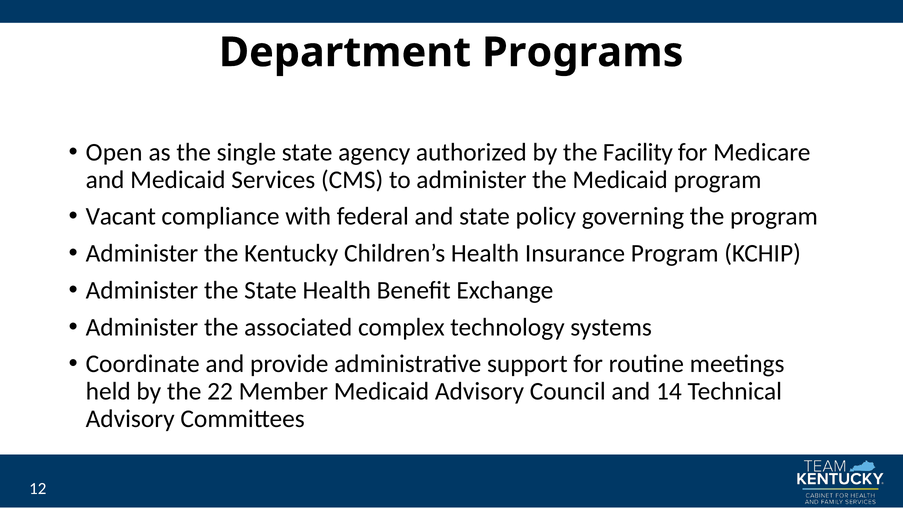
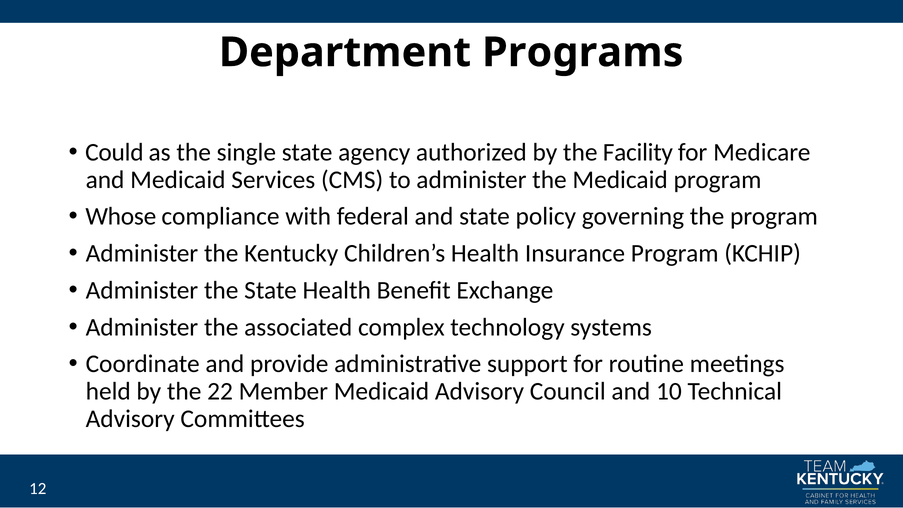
Open: Open -> Could
Vacant: Vacant -> Whose
14: 14 -> 10
